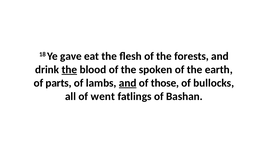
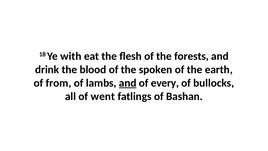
gave: gave -> with
the at (69, 69) underline: present -> none
parts: parts -> from
those: those -> every
